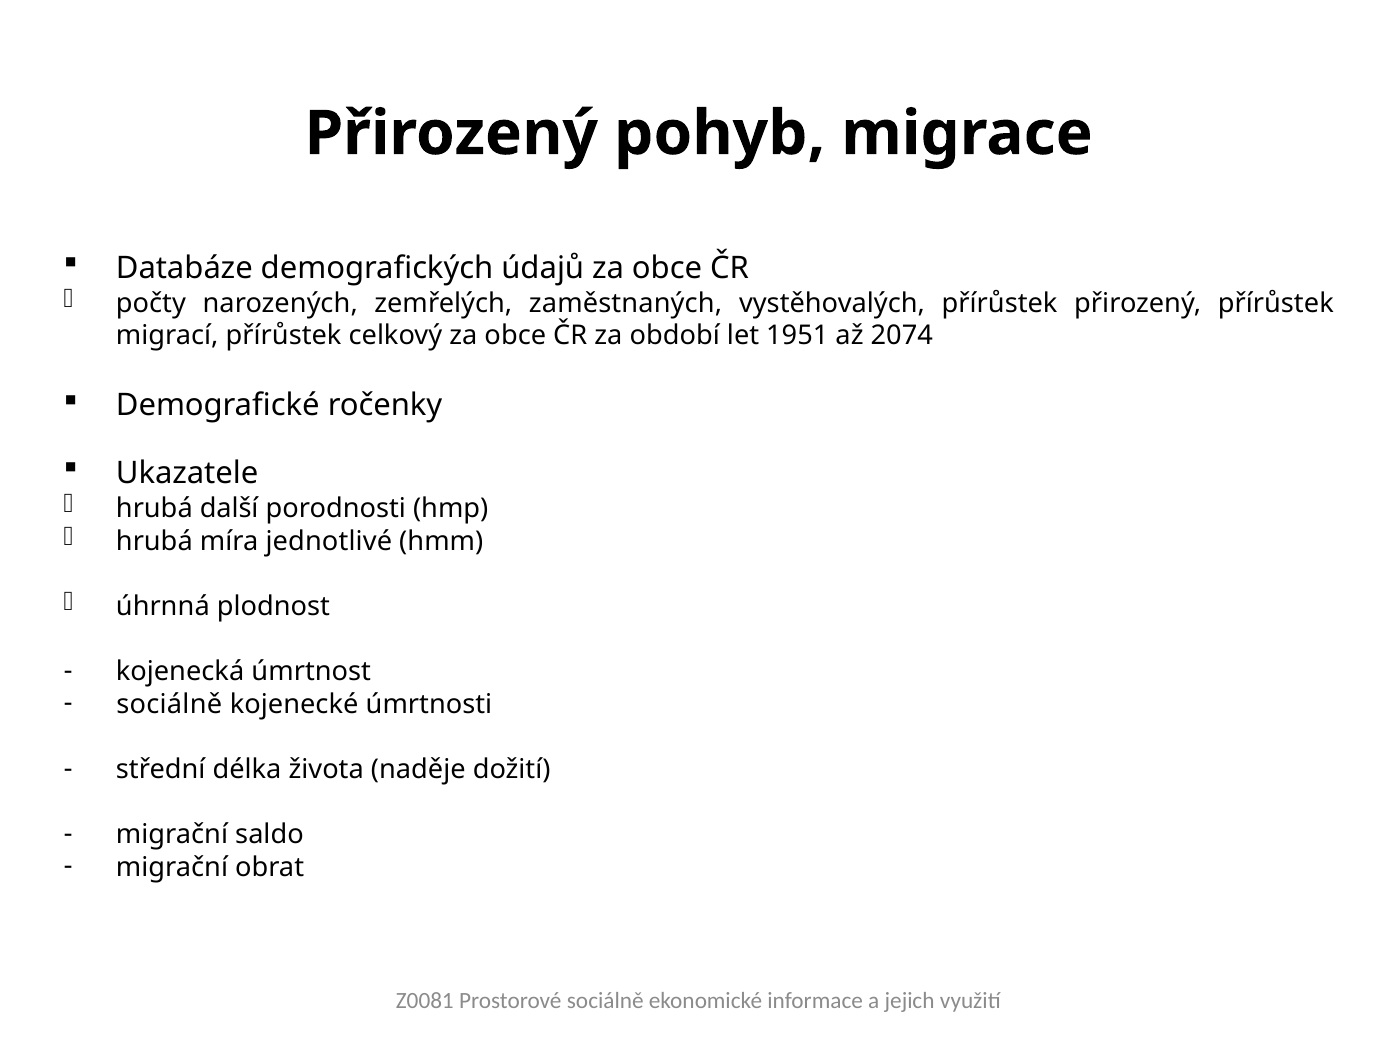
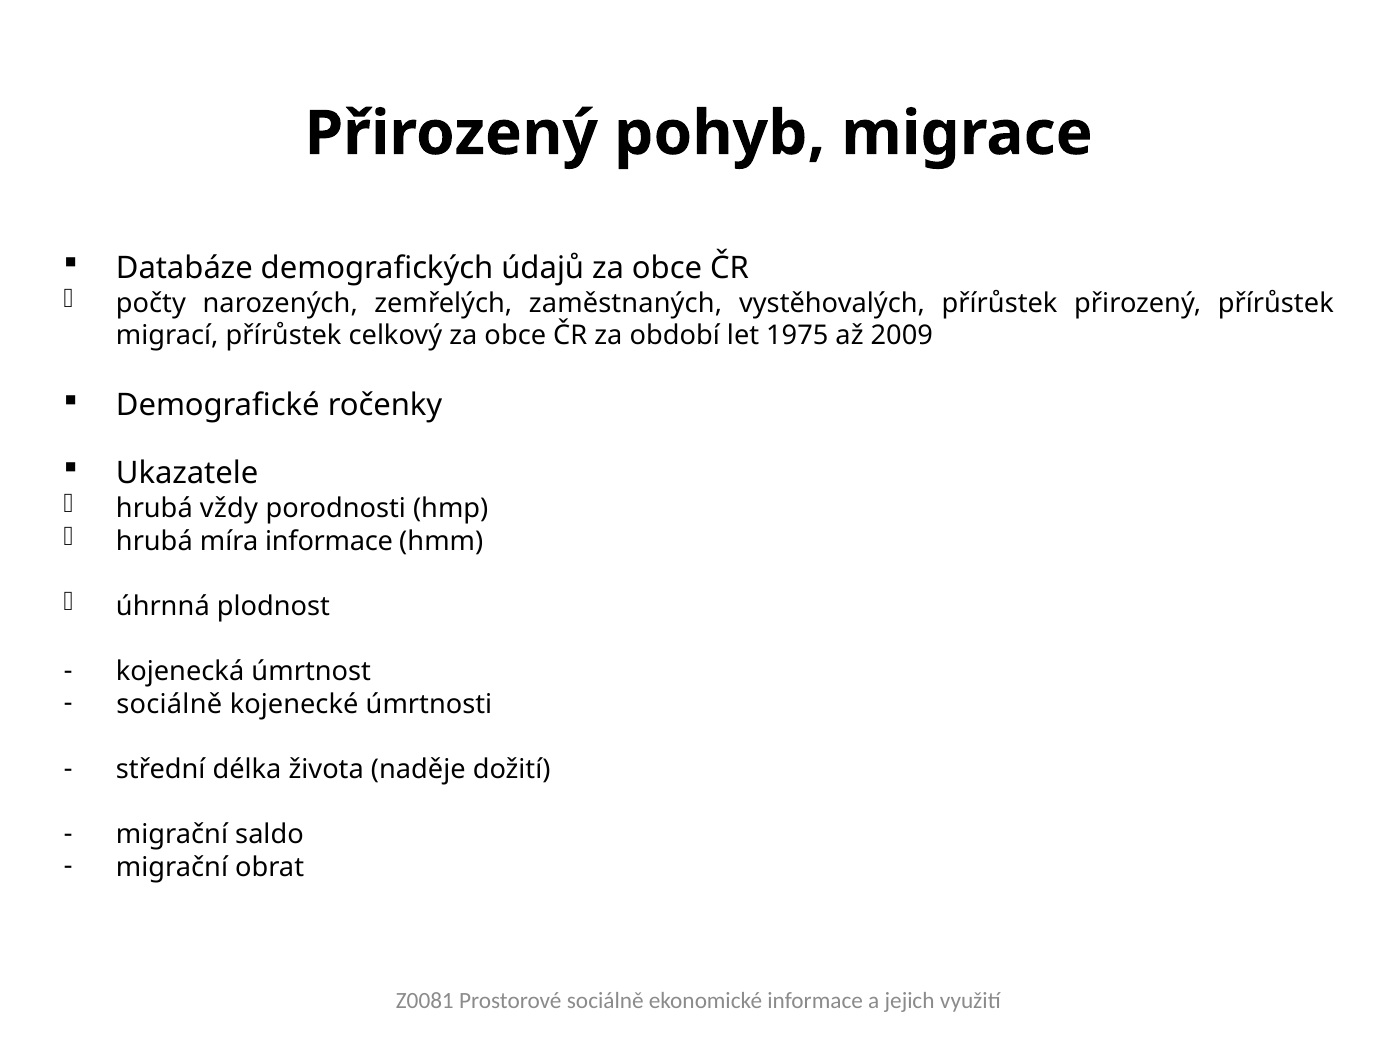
1951: 1951 -> 1975
2074: 2074 -> 2009
další: další -> vždy
míra jednotlivé: jednotlivé -> informace
